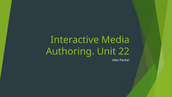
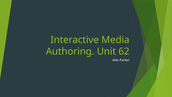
22: 22 -> 62
